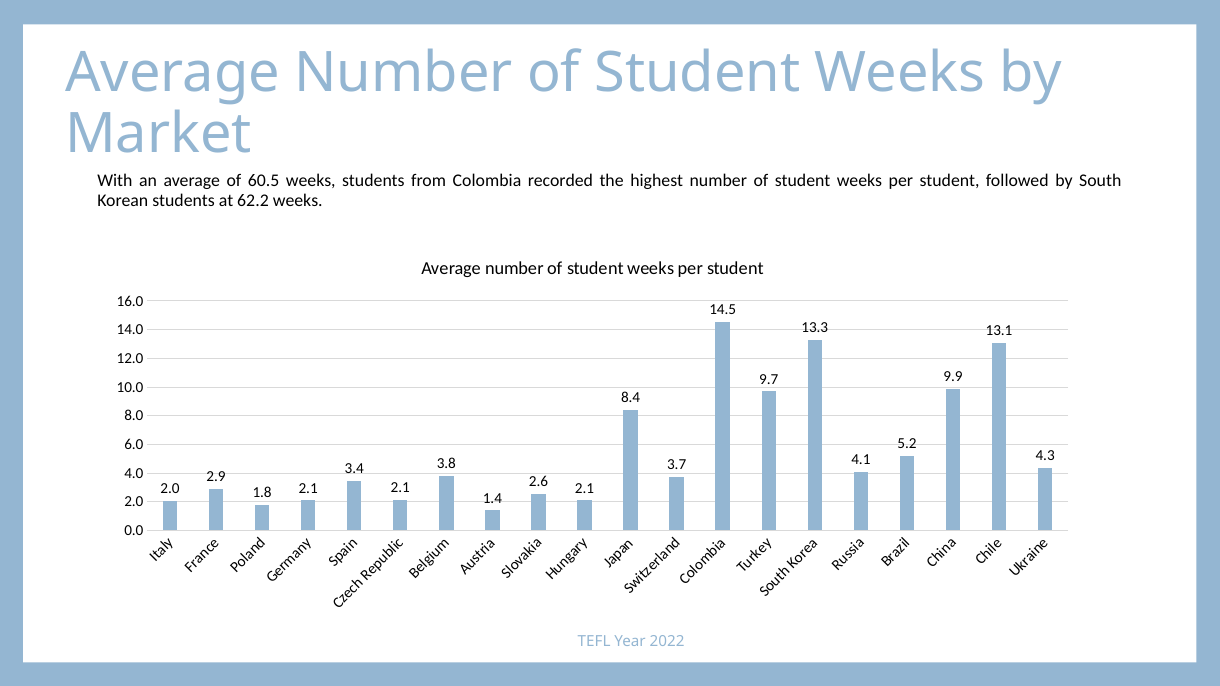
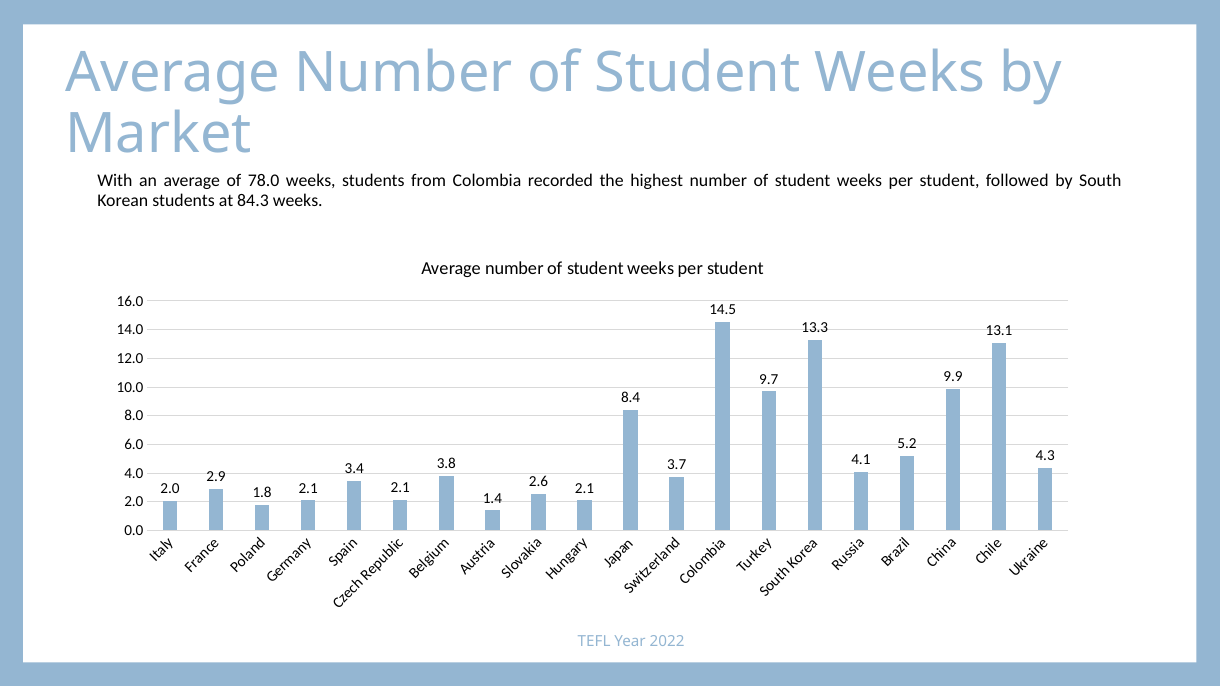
60.5: 60.5 -> 78.0
62.2: 62.2 -> 84.3
